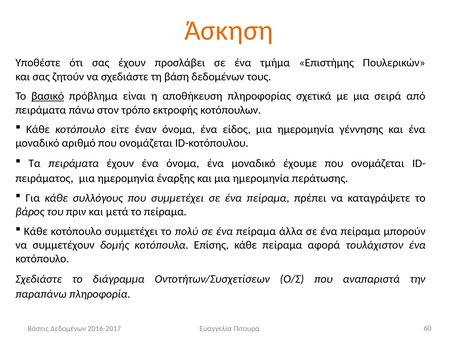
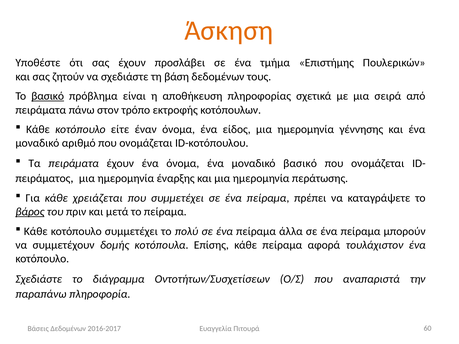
μοναδικό έχουμε: έχουμε -> βασικό
συλλόγους: συλλόγους -> χρειάζεται
βάρος underline: none -> present
